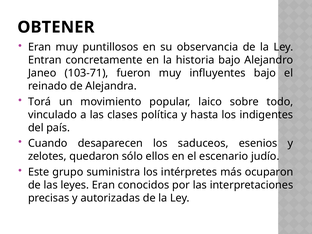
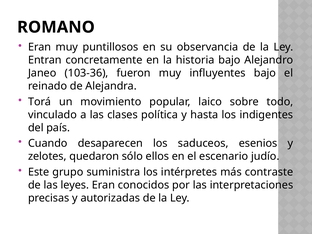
OBTENER: OBTENER -> ROMANO
103-71: 103-71 -> 103-36
ocuparon: ocuparon -> contraste
